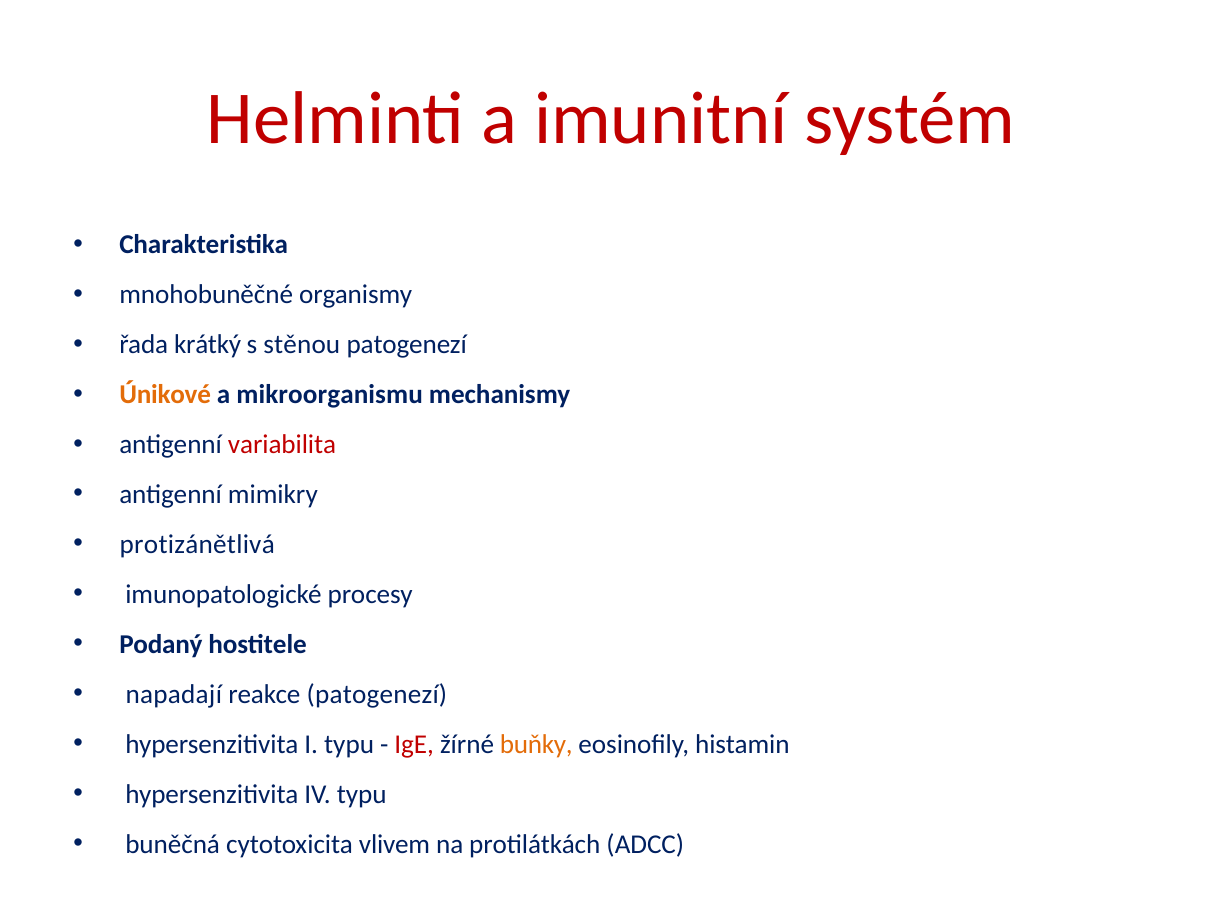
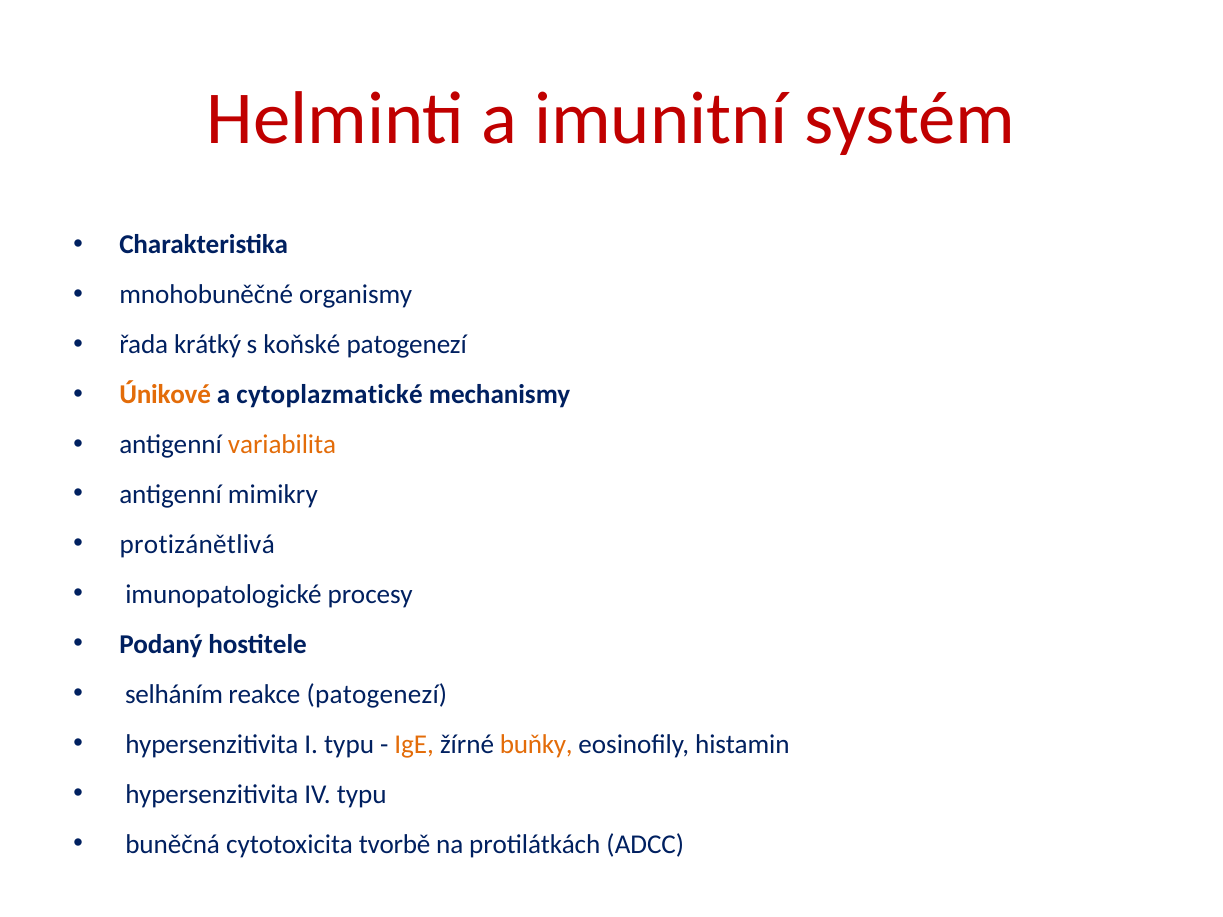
stěnou: stěnou -> koňské
mikroorganismu: mikroorganismu -> cytoplazmatické
variabilita colour: red -> orange
napadají: napadají -> selháním
IgE colour: red -> orange
vlivem: vlivem -> tvorbě
